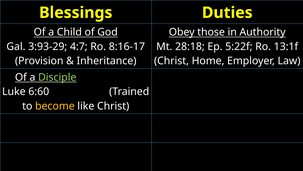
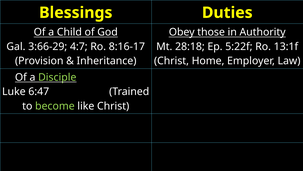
3:93-29: 3:93-29 -> 3:66-29
6:60: 6:60 -> 6:47
become colour: yellow -> light green
